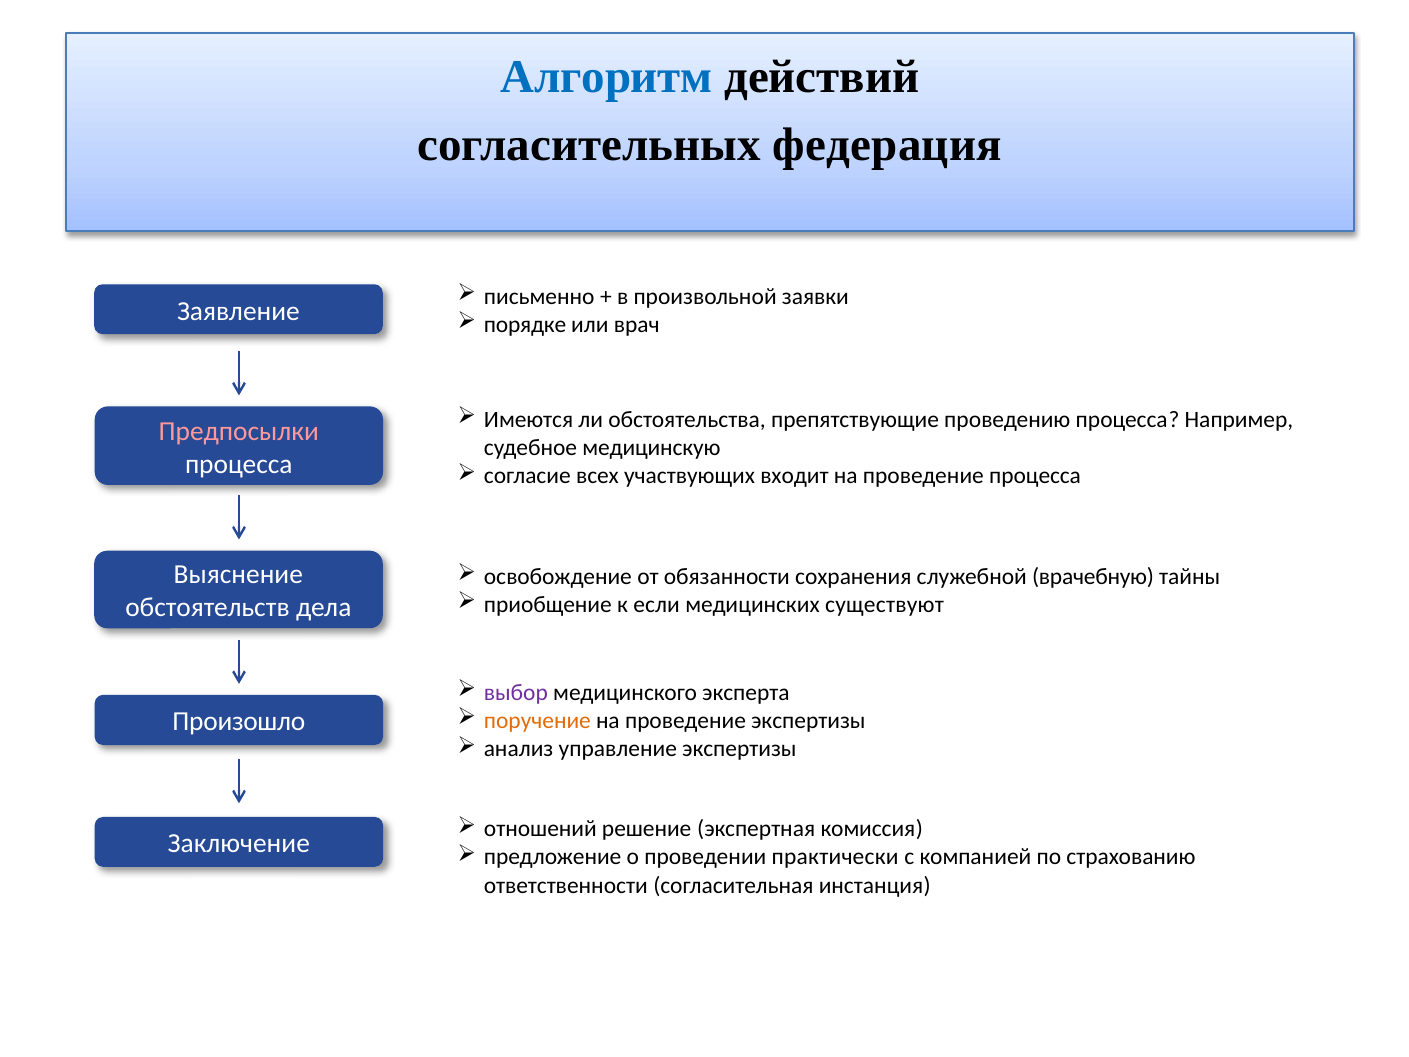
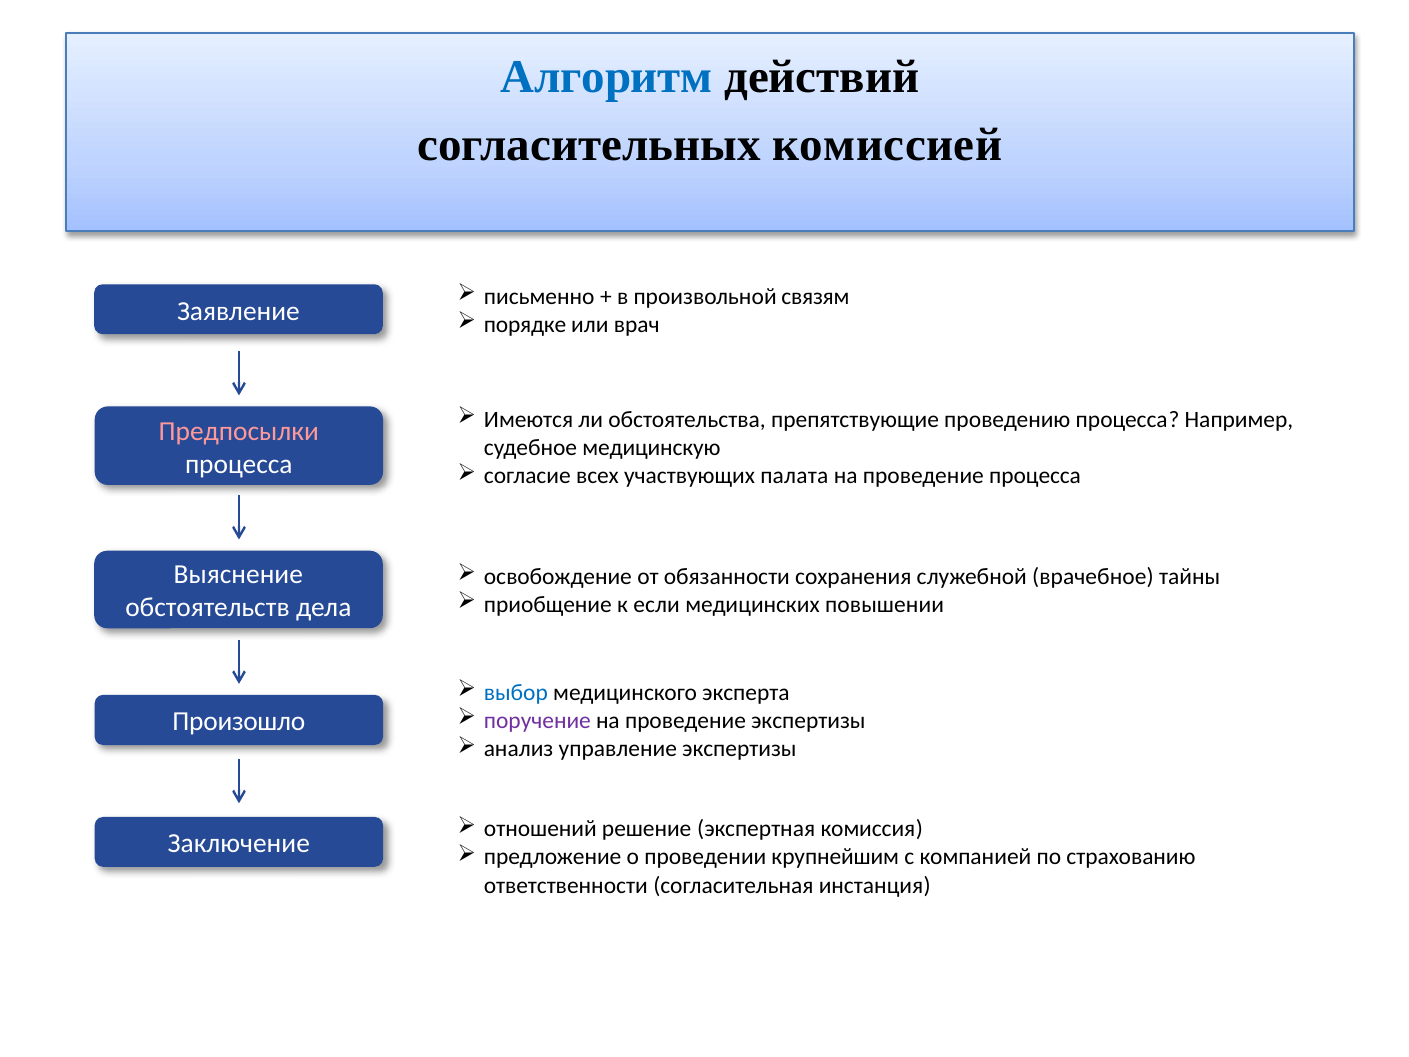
федерация: федерация -> комиссией
заявки: заявки -> связям
входит: входит -> палата
врачебную: врачебную -> врачебное
существуют: существуют -> повышении
выбор colour: purple -> blue
поручение colour: orange -> purple
практически: практически -> крупнейшим
